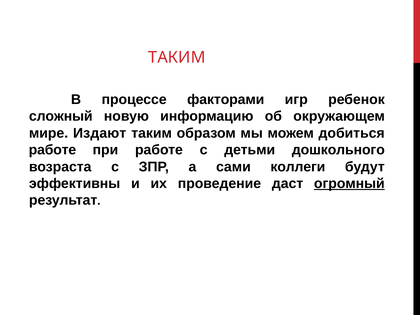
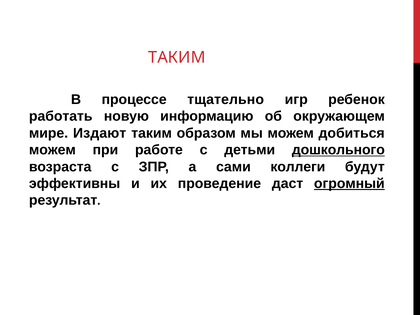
факторами: факторами -> тщательно
сложный: сложный -> работать
работе at (52, 150): работе -> можем
дошкольного underline: none -> present
